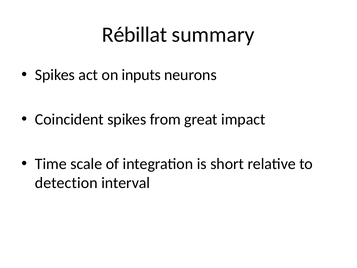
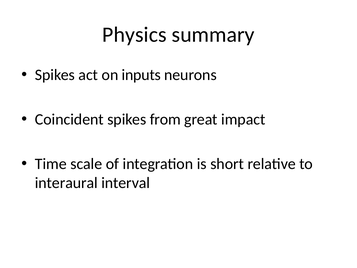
Rébillat: Rébillat -> Physics
detection: detection -> interaural
